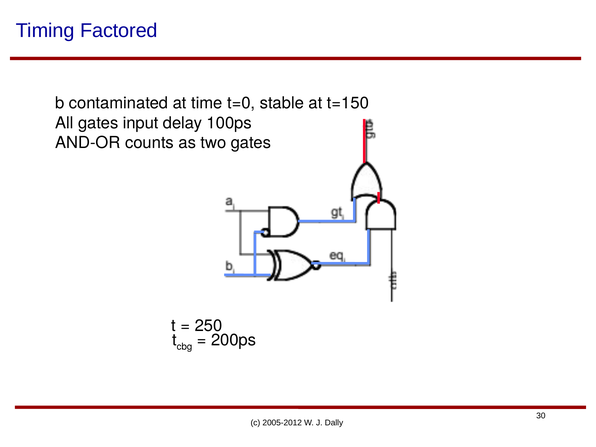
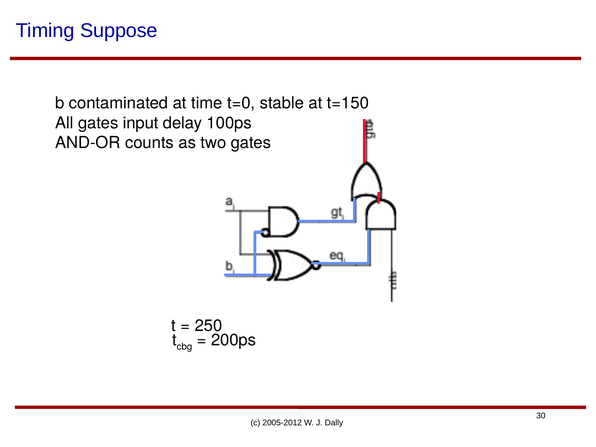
Factored: Factored -> Suppose
